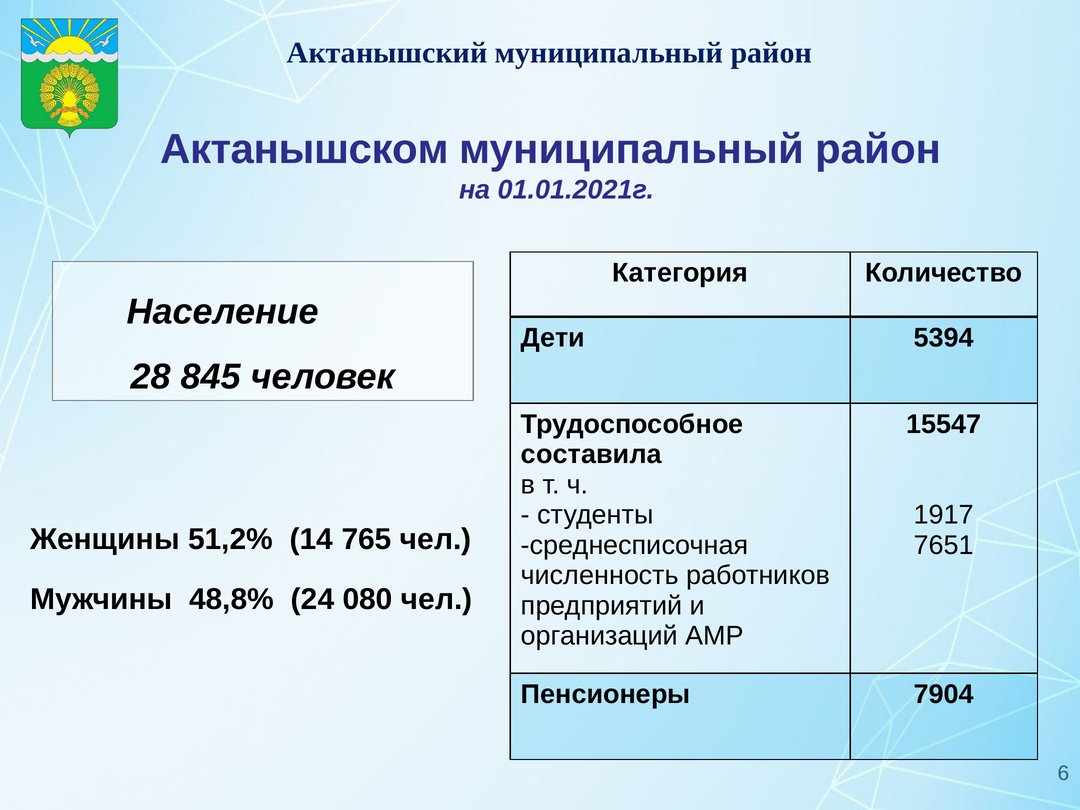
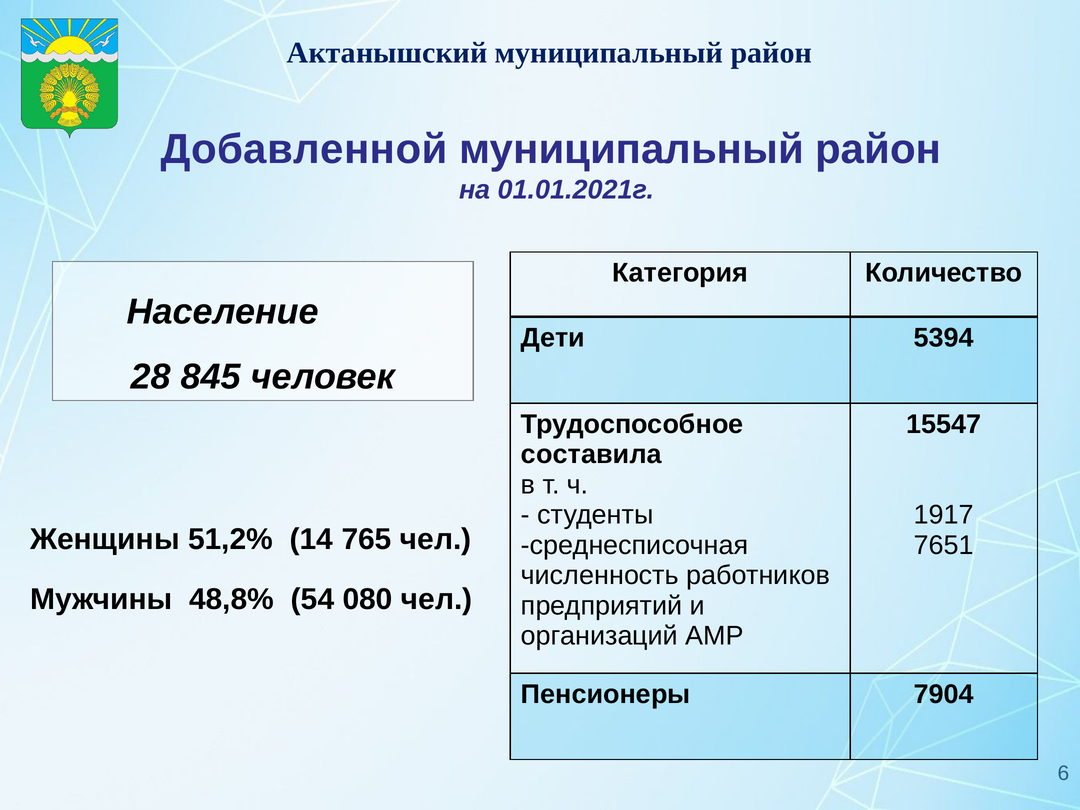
Актанышском: Актанышском -> Добавленной
24: 24 -> 54
